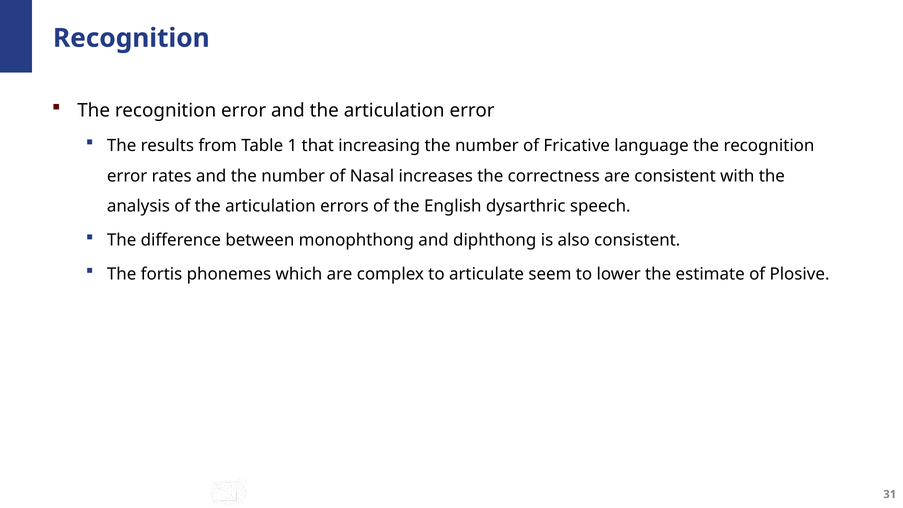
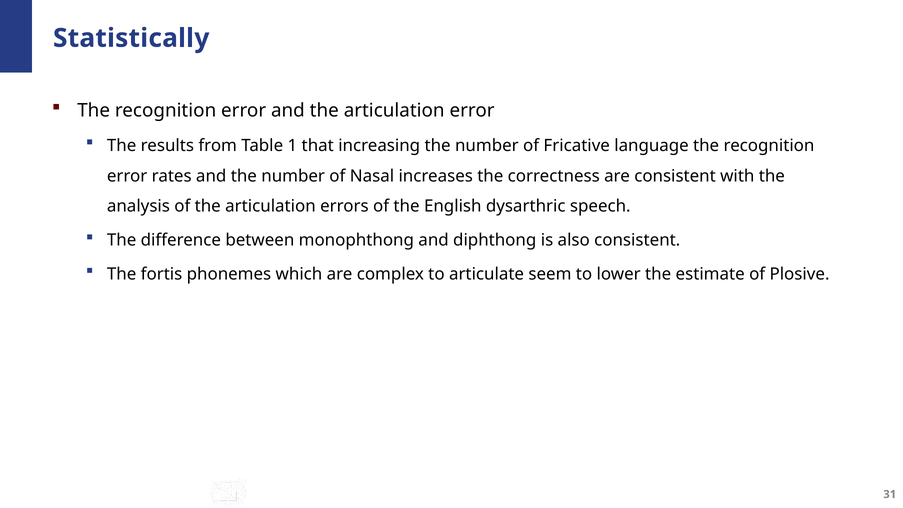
Recognition at (131, 38): Recognition -> Statistically
